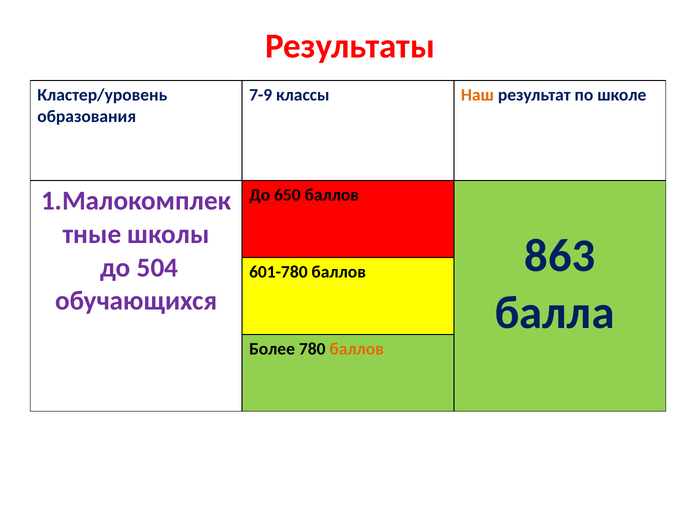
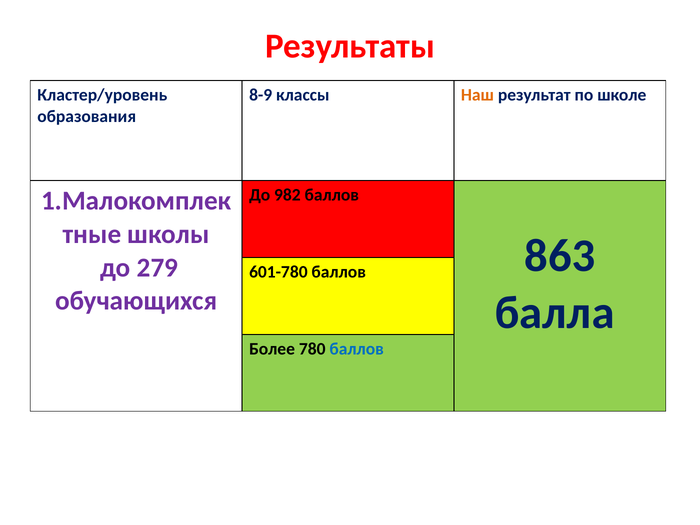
7-9: 7-9 -> 8-9
650: 650 -> 982
504: 504 -> 279
баллов at (357, 349) colour: orange -> blue
